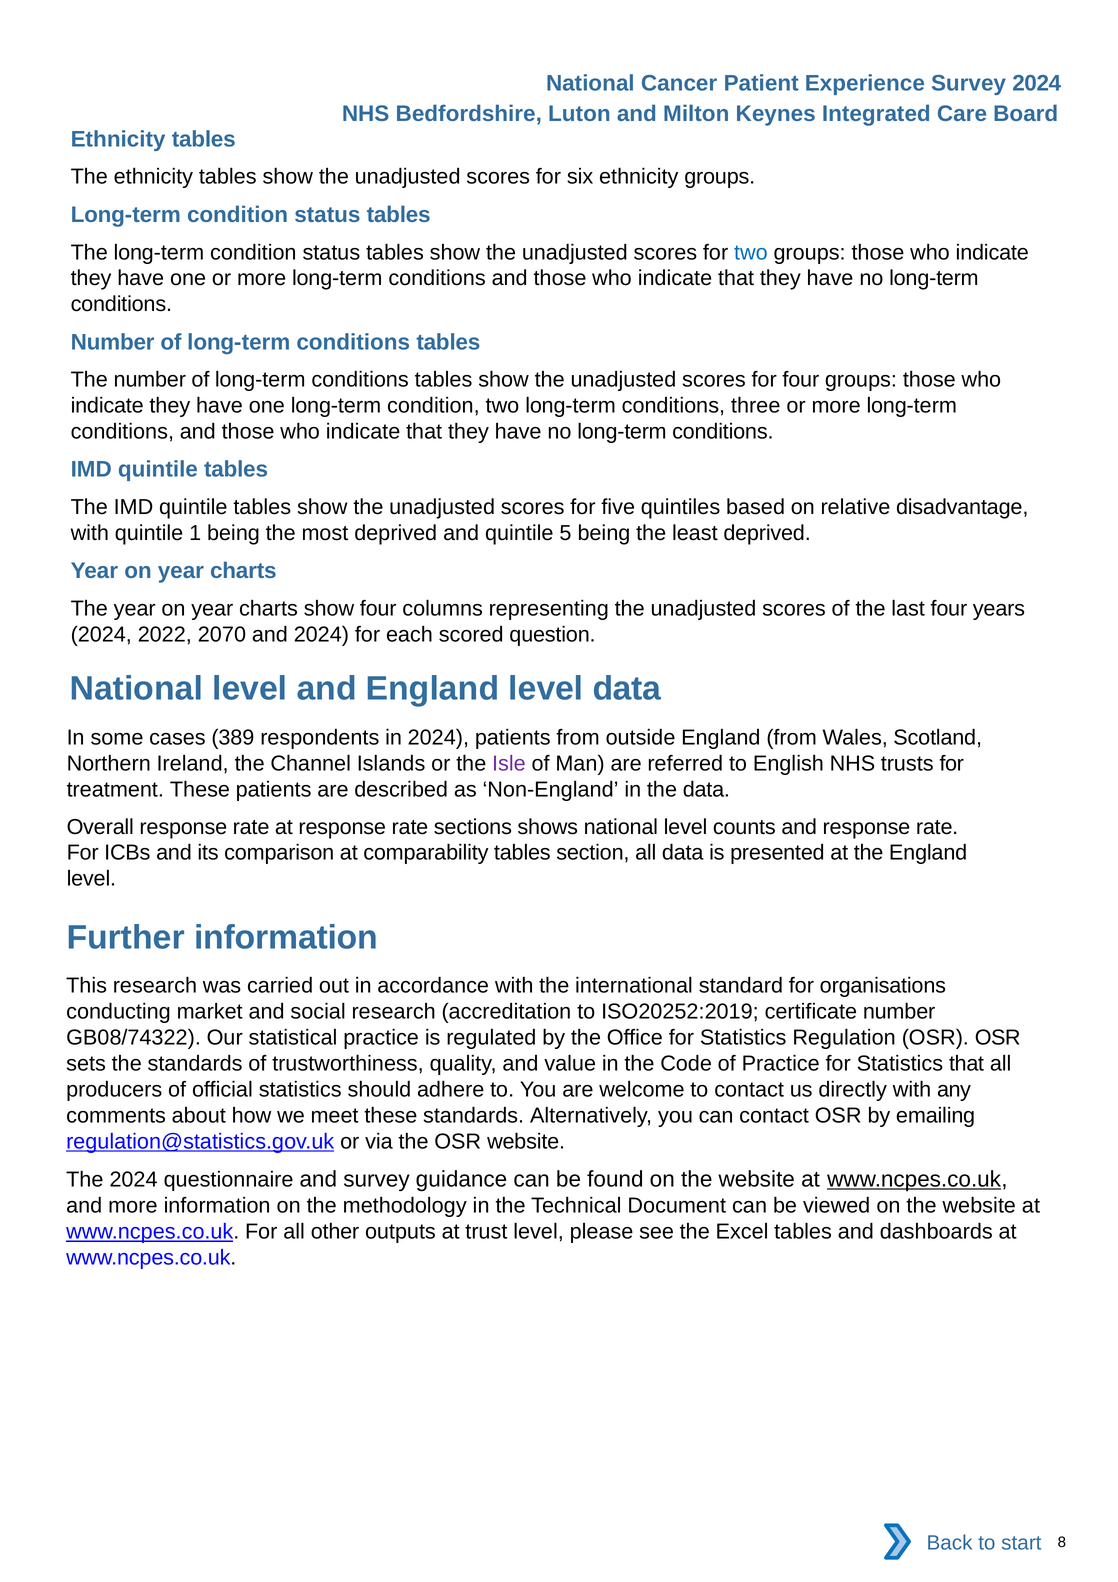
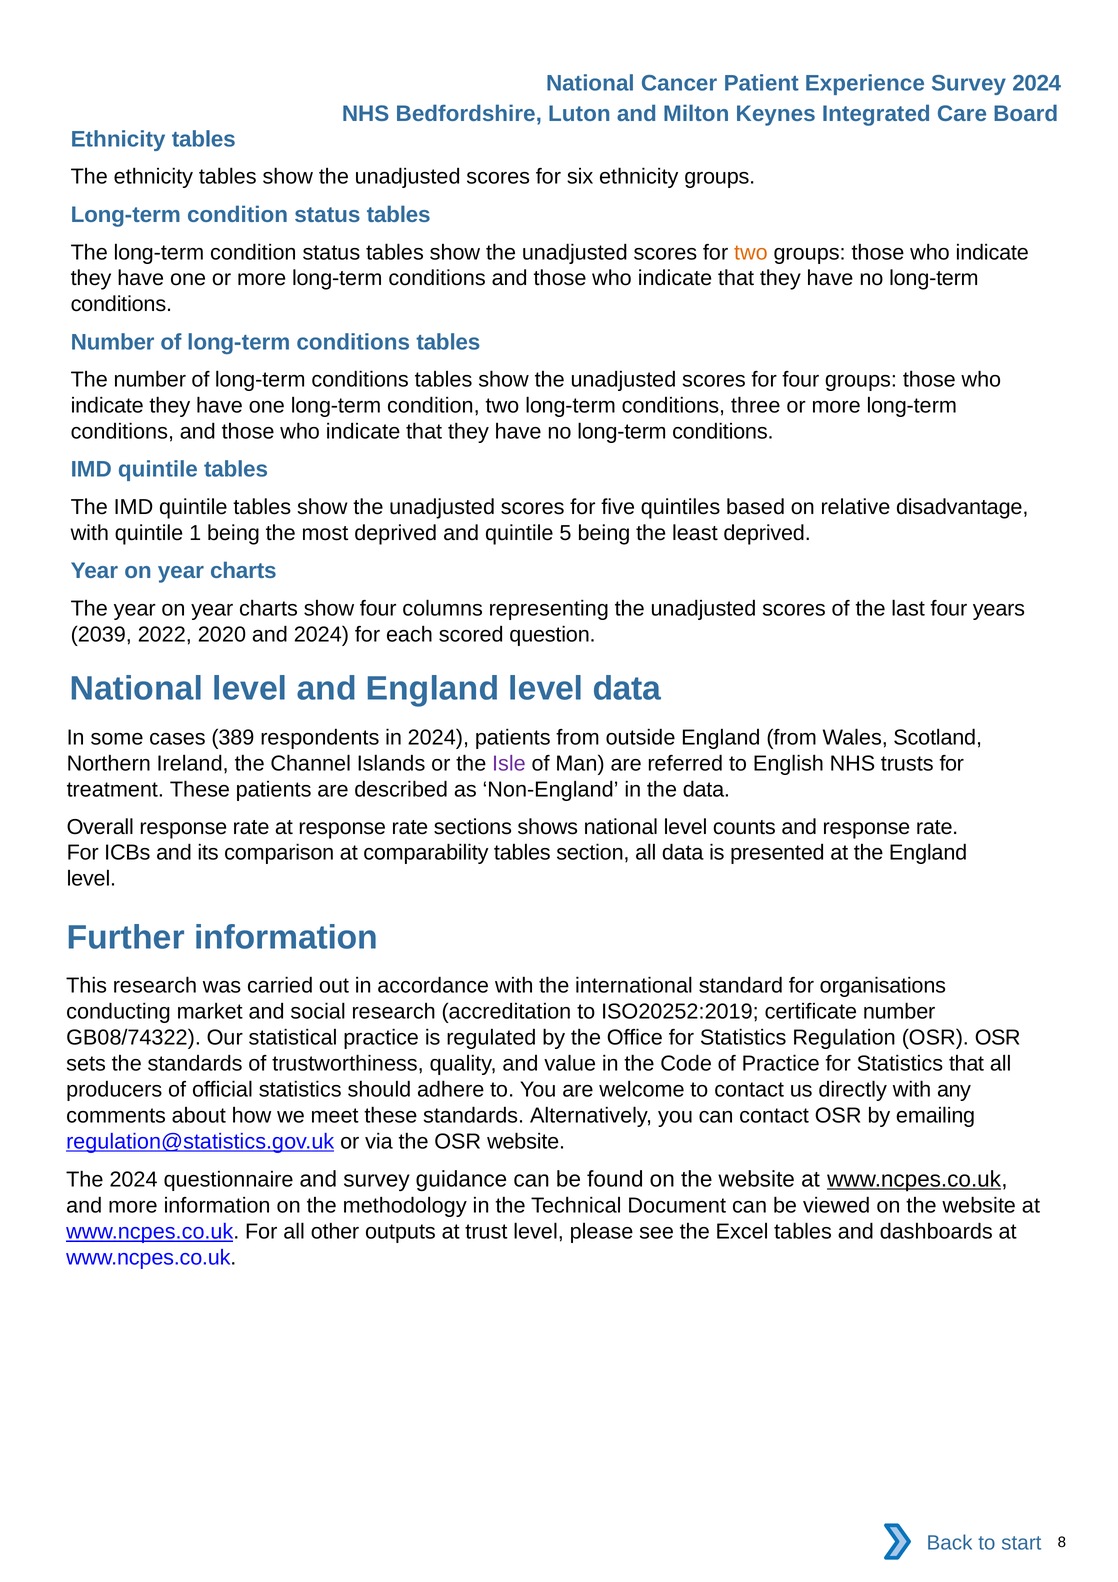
two at (751, 252) colour: blue -> orange
2024 at (101, 635): 2024 -> 2039
2070: 2070 -> 2020
